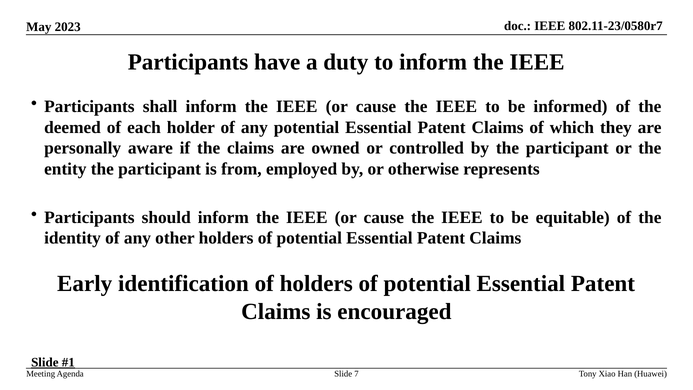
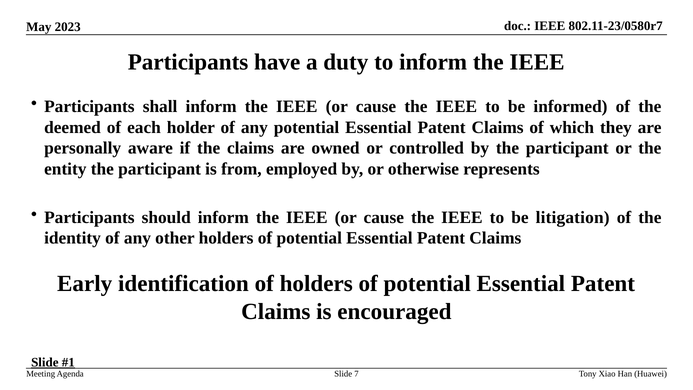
equitable: equitable -> litigation
